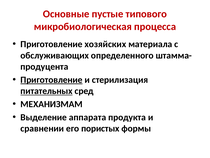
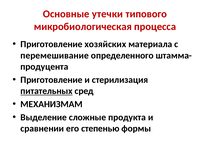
пустые: пустые -> утечки
обслуживающих: обслуживающих -> перемешивание
Приготовление at (52, 80) underline: present -> none
аппарата: аппарата -> сложные
пористых: пористых -> степенью
